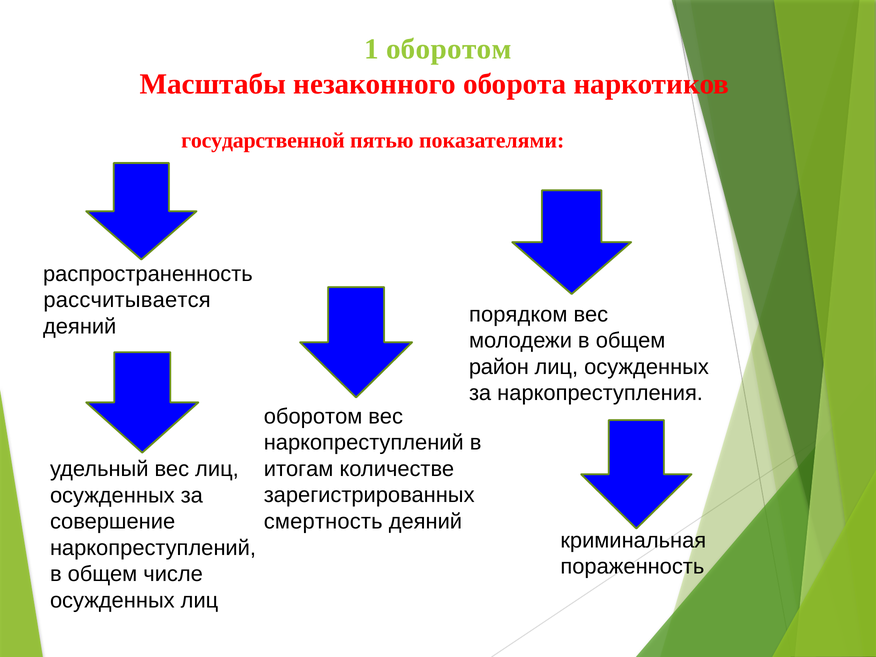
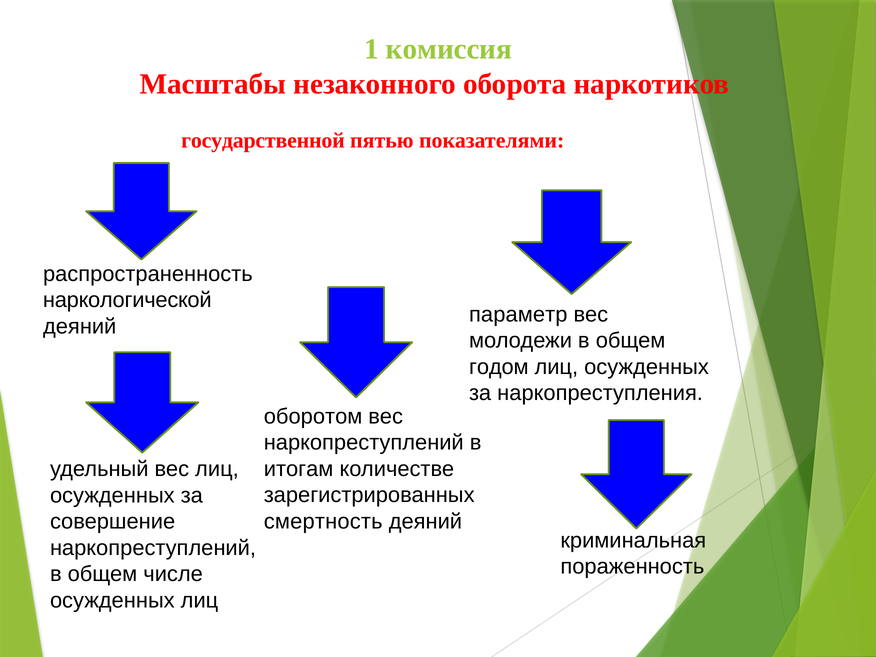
1 оборотом: оборотом -> комиссия
рассчитывается: рассчитывается -> наркологической
порядком: порядком -> параметр
район: район -> годом
